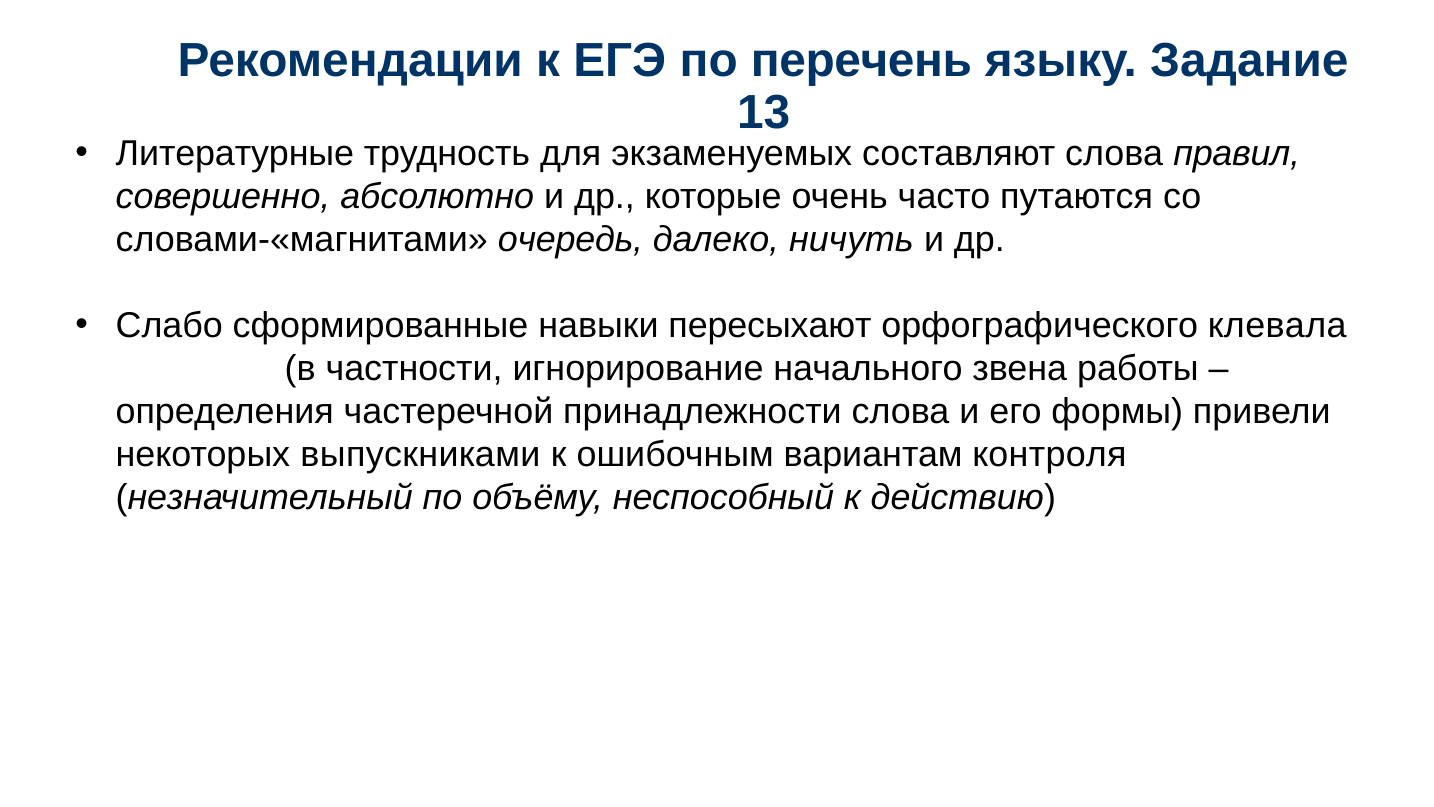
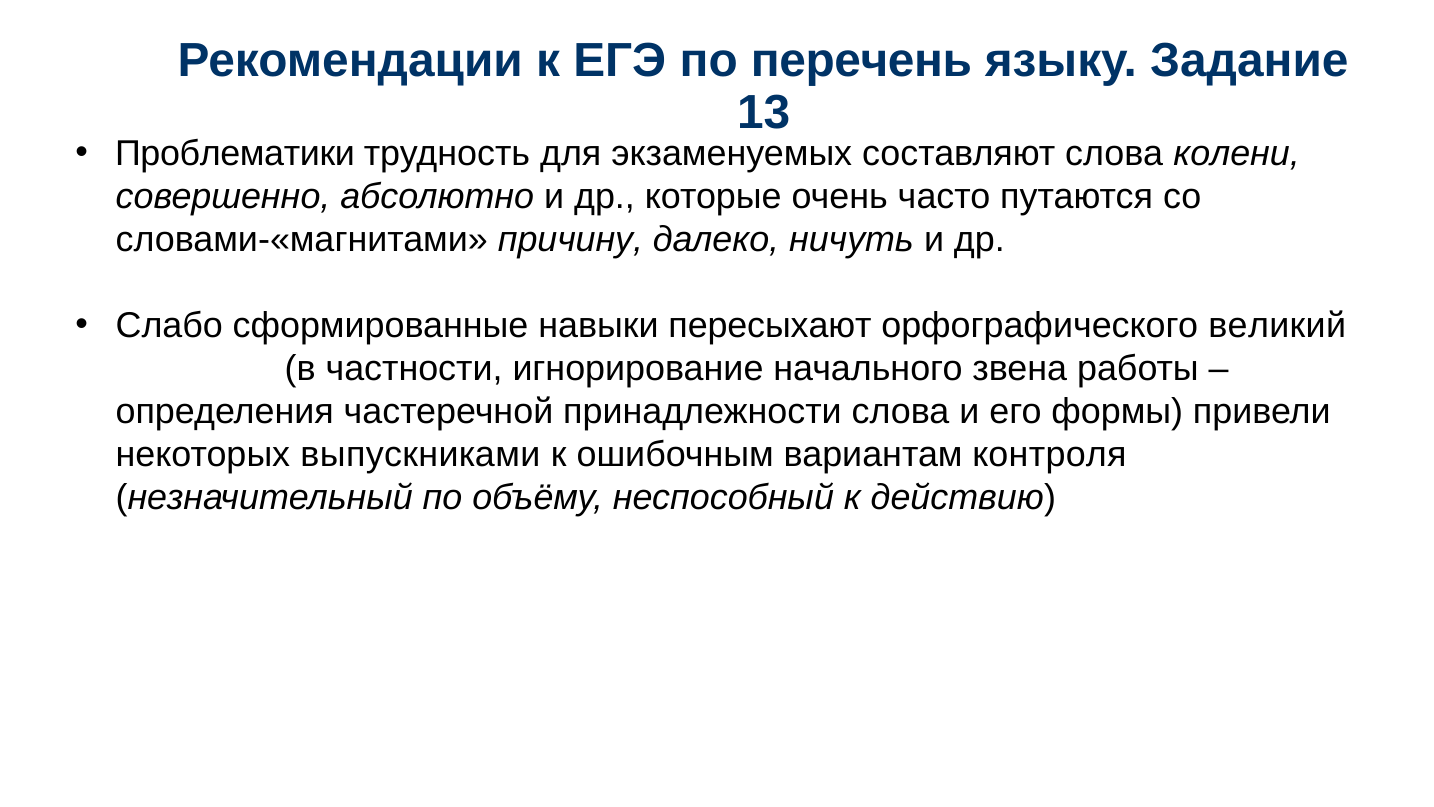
Литературные: Литературные -> Проблематики
правил: правил -> колени
очередь: очередь -> причину
клевала: клевала -> великий
